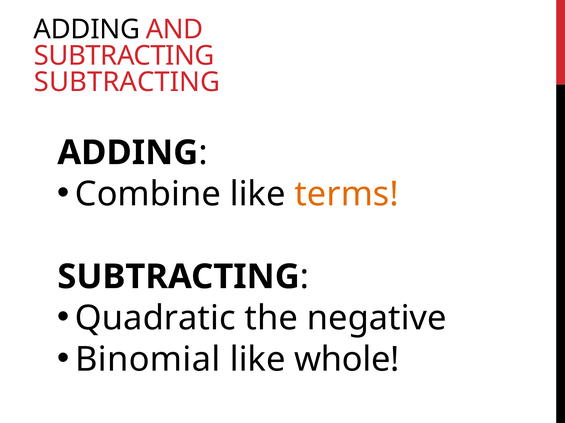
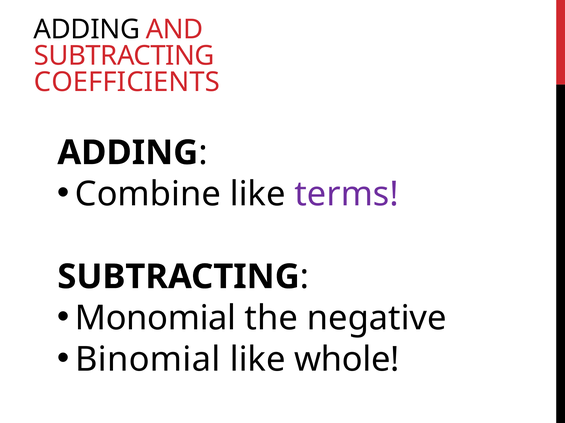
SUBTRACTING at (127, 82): SUBTRACTING -> COEFFICIENTS
terms colour: orange -> purple
Quadratic: Quadratic -> Monomial
